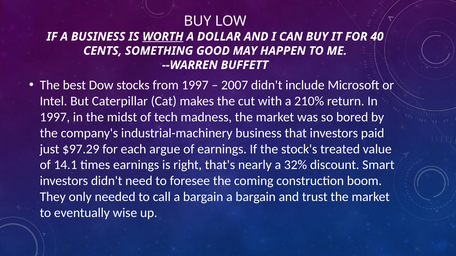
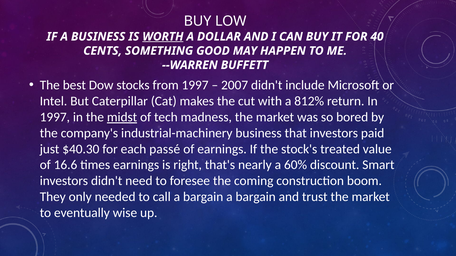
210%: 210% -> 812%
midst underline: none -> present
$97.29: $97.29 -> $40.30
argue: argue -> passé
14.1: 14.1 -> 16.6
32%: 32% -> 60%
